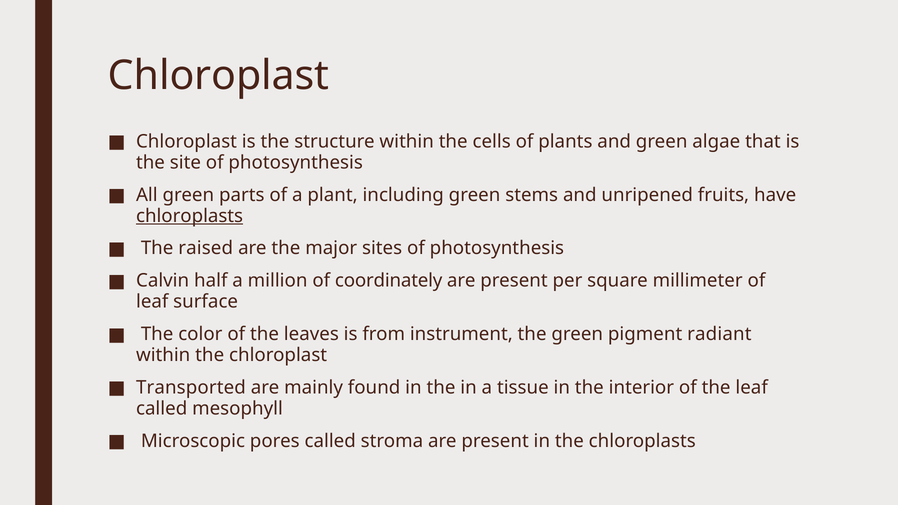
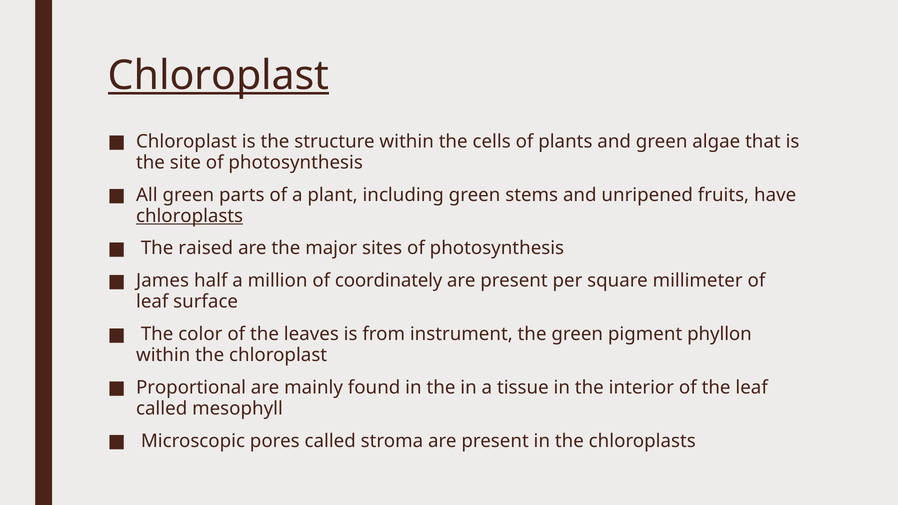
Chloroplast at (219, 75) underline: none -> present
Calvin: Calvin -> James
radiant: radiant -> phyllon
Transported: Transported -> Proportional
